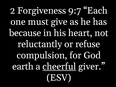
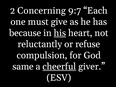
Forgiveness: Forgiveness -> Concerning
his underline: none -> present
earth: earth -> same
